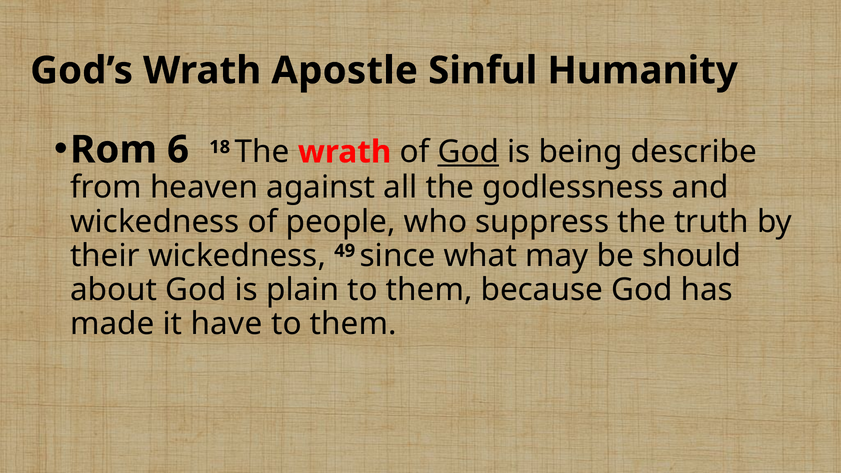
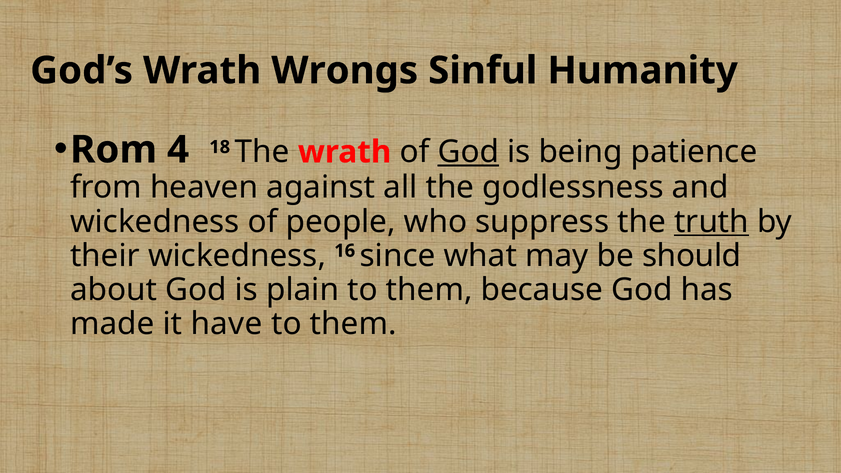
Apostle: Apostle -> Wrongs
6: 6 -> 4
describe: describe -> patience
truth underline: none -> present
49: 49 -> 16
